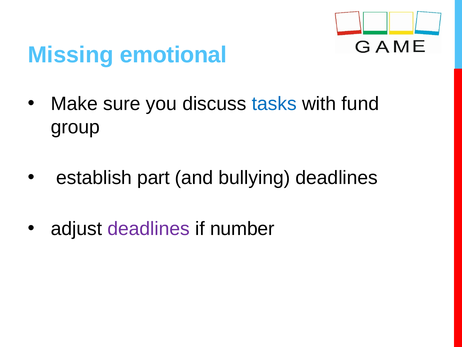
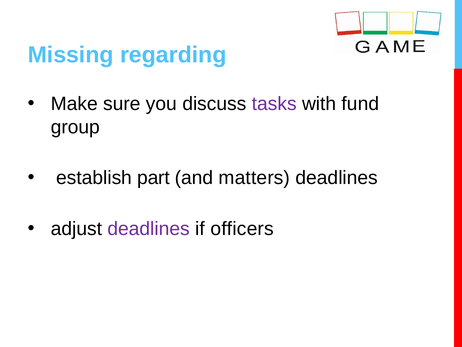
emotional: emotional -> regarding
tasks colour: blue -> purple
bullying: bullying -> matters
number: number -> officers
